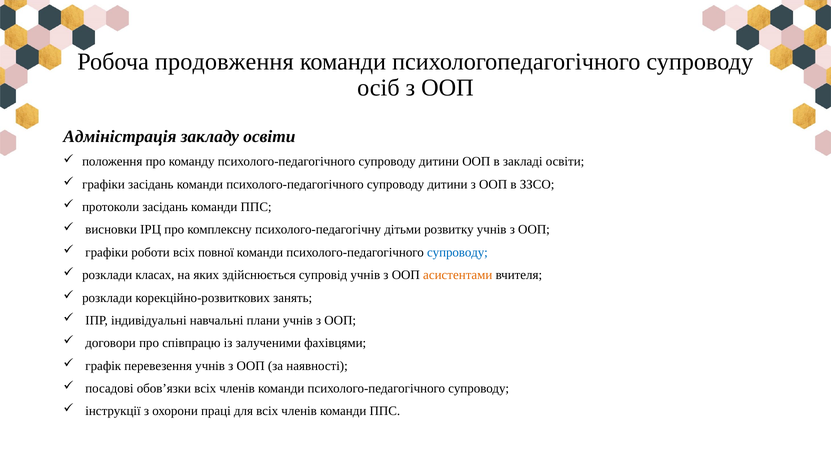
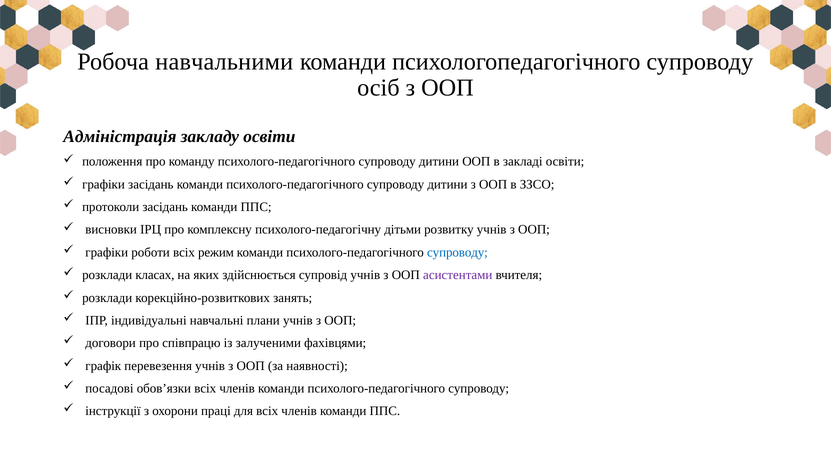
продовження: продовження -> навчальними
повної: повної -> режим
асистентами colour: orange -> purple
